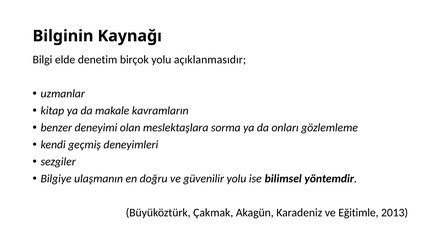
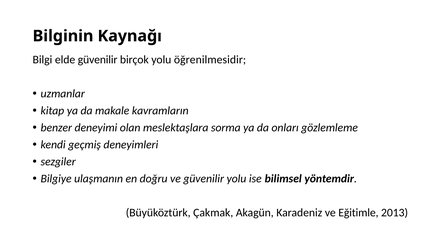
elde denetim: denetim -> güvenilir
açıklanmasıdır: açıklanmasıdır -> öğrenilmesidir
